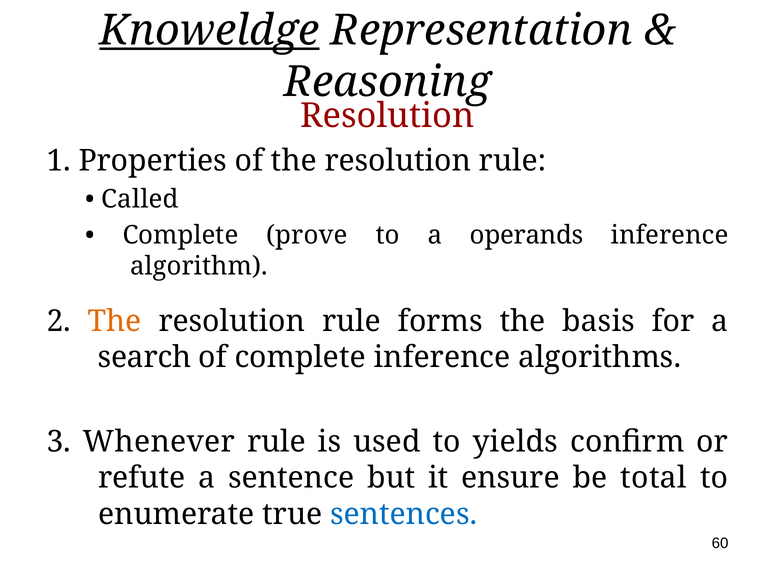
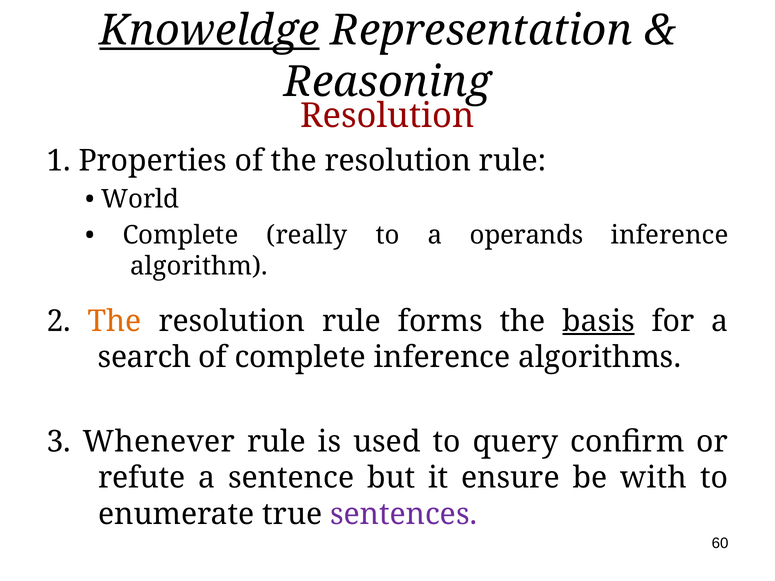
Called: Called -> World
prove: prove -> really
basis underline: none -> present
yields: yields -> query
total: total -> with
sentences colour: blue -> purple
